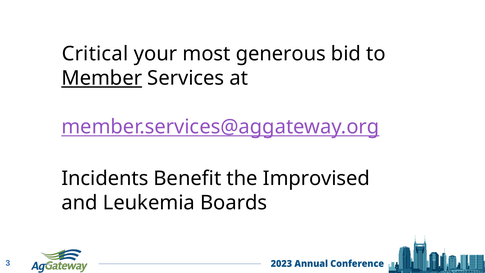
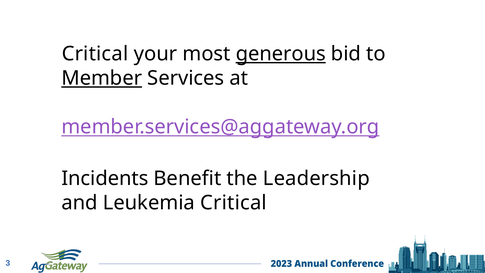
generous underline: none -> present
Improvised: Improvised -> Leadership
Leukemia Boards: Boards -> Critical
